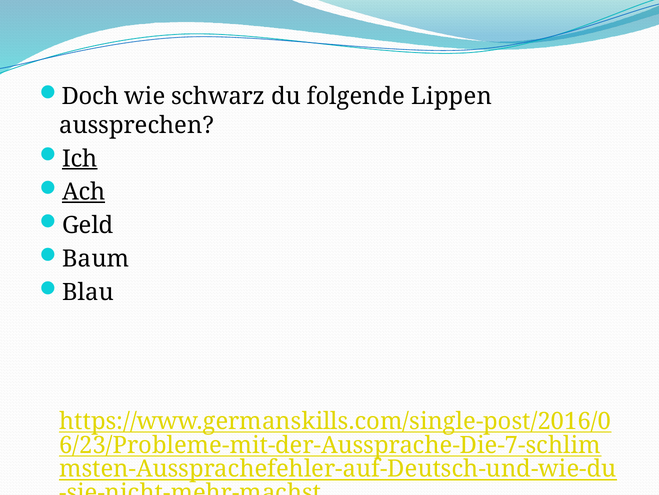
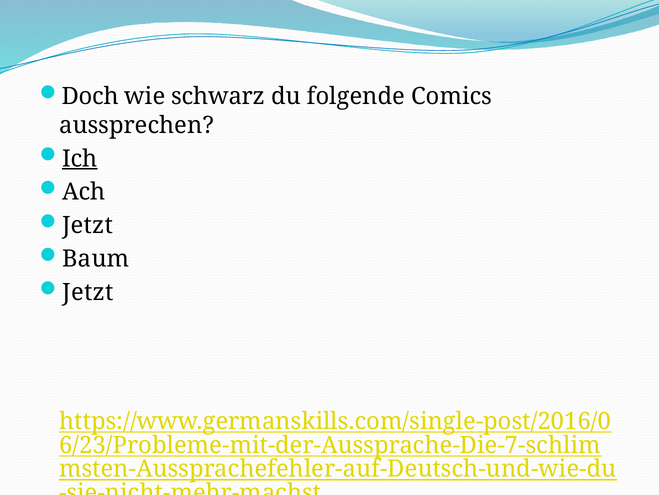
Lippen: Lippen -> Comics
Ach underline: present -> none
Geld at (88, 225): Geld -> Jetzt
Blau at (88, 292): Blau -> Jetzt
